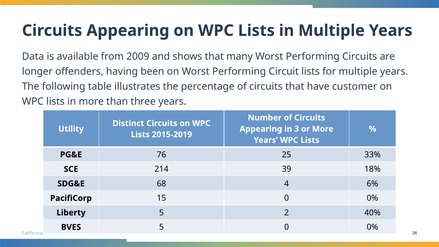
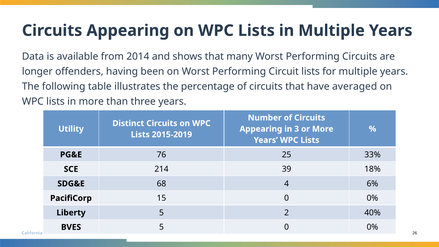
2009: 2009 -> 2014
customer: customer -> averaged
